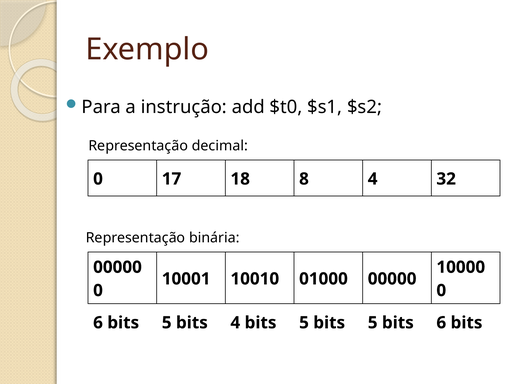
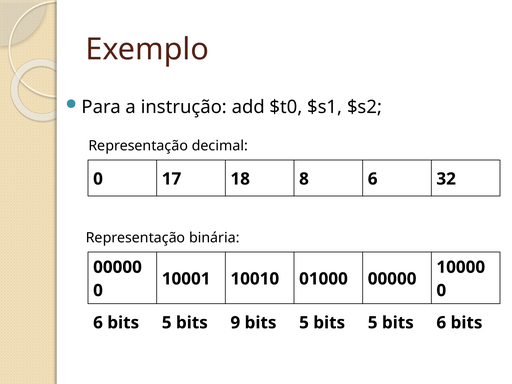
8 4: 4 -> 6
bits 4: 4 -> 9
